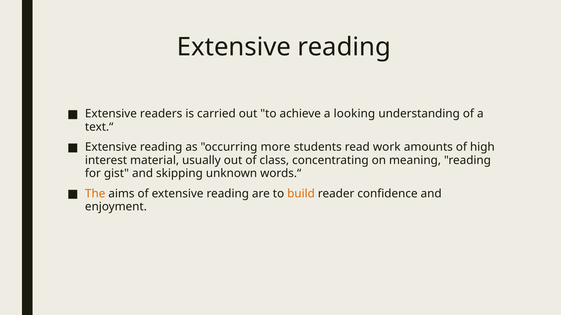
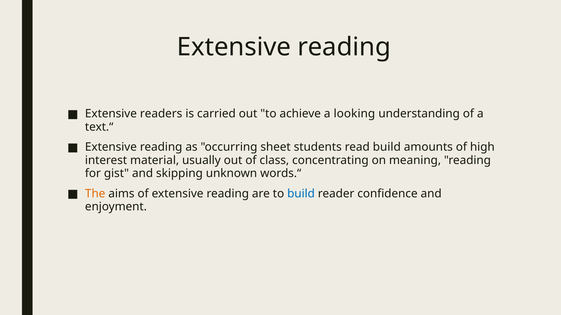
more: more -> sheet
read work: work -> build
build at (301, 194) colour: orange -> blue
